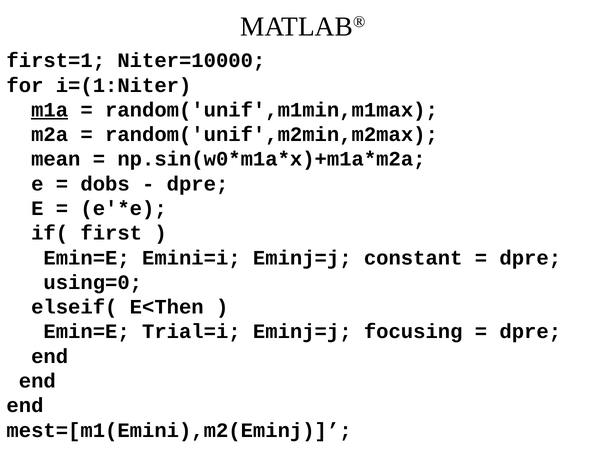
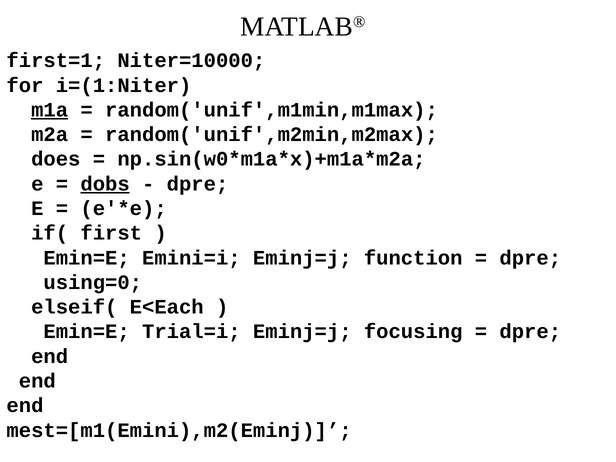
mean: mean -> does
dobs underline: none -> present
constant: constant -> function
E<Then: E<Then -> E<Each
